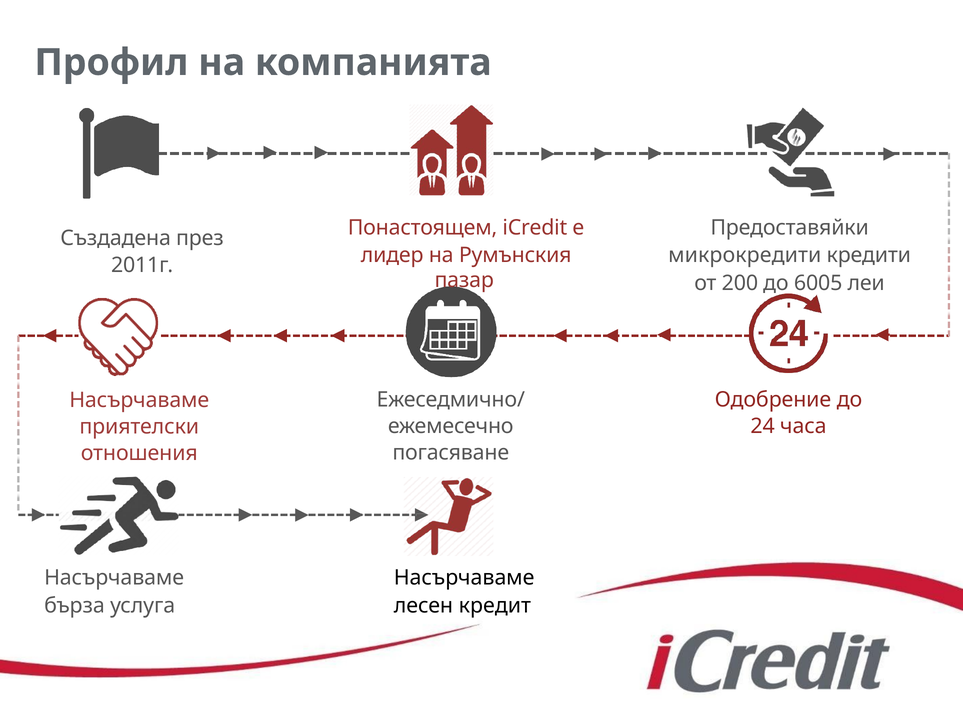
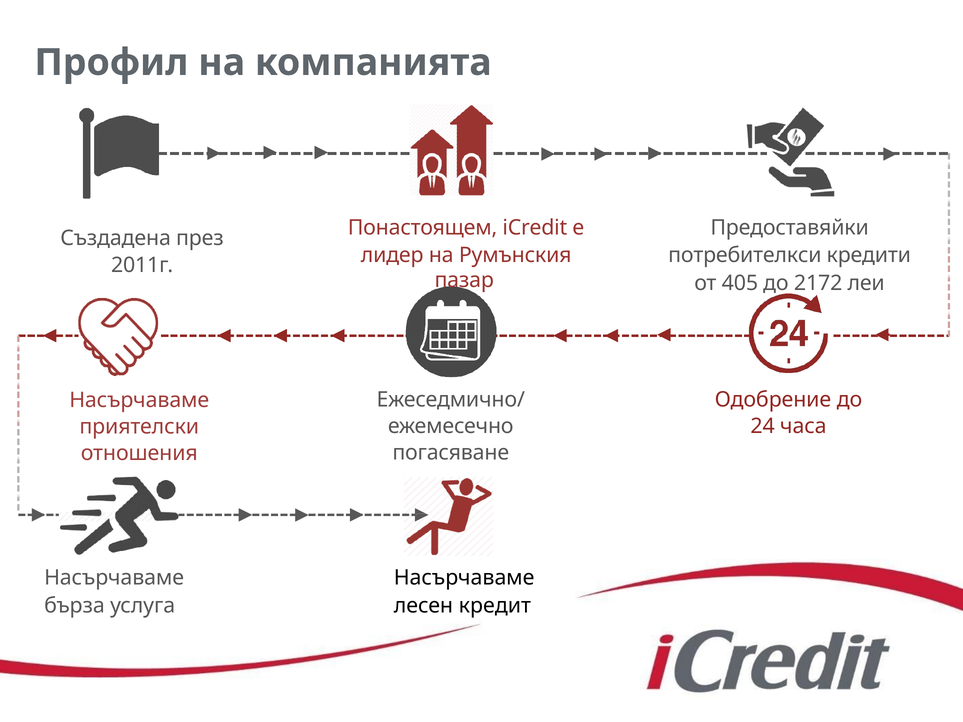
микрокредити: микрокредити -> потребителкси
200: 200 -> 405
6005: 6005 -> 2172
